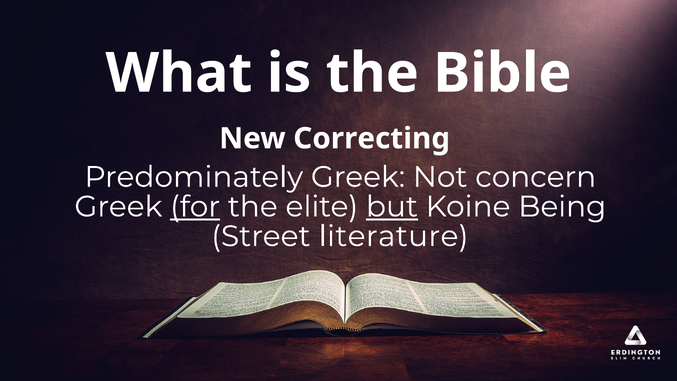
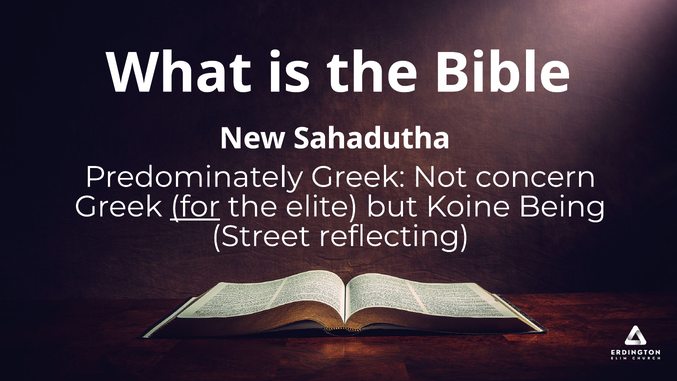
Correcting: Correcting -> Sahadutha
but underline: present -> none
literature: literature -> reflecting
